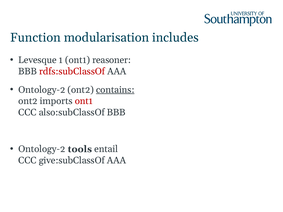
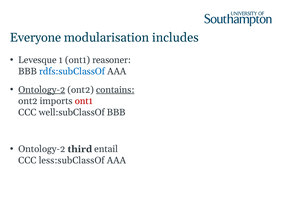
Function: Function -> Everyone
rdfs:subClassOf colour: red -> blue
Ontology-2 at (42, 90) underline: none -> present
also:subClassOf: also:subClassOf -> well:subClassOf
tools: tools -> third
give:subClassOf: give:subClassOf -> less:subClassOf
